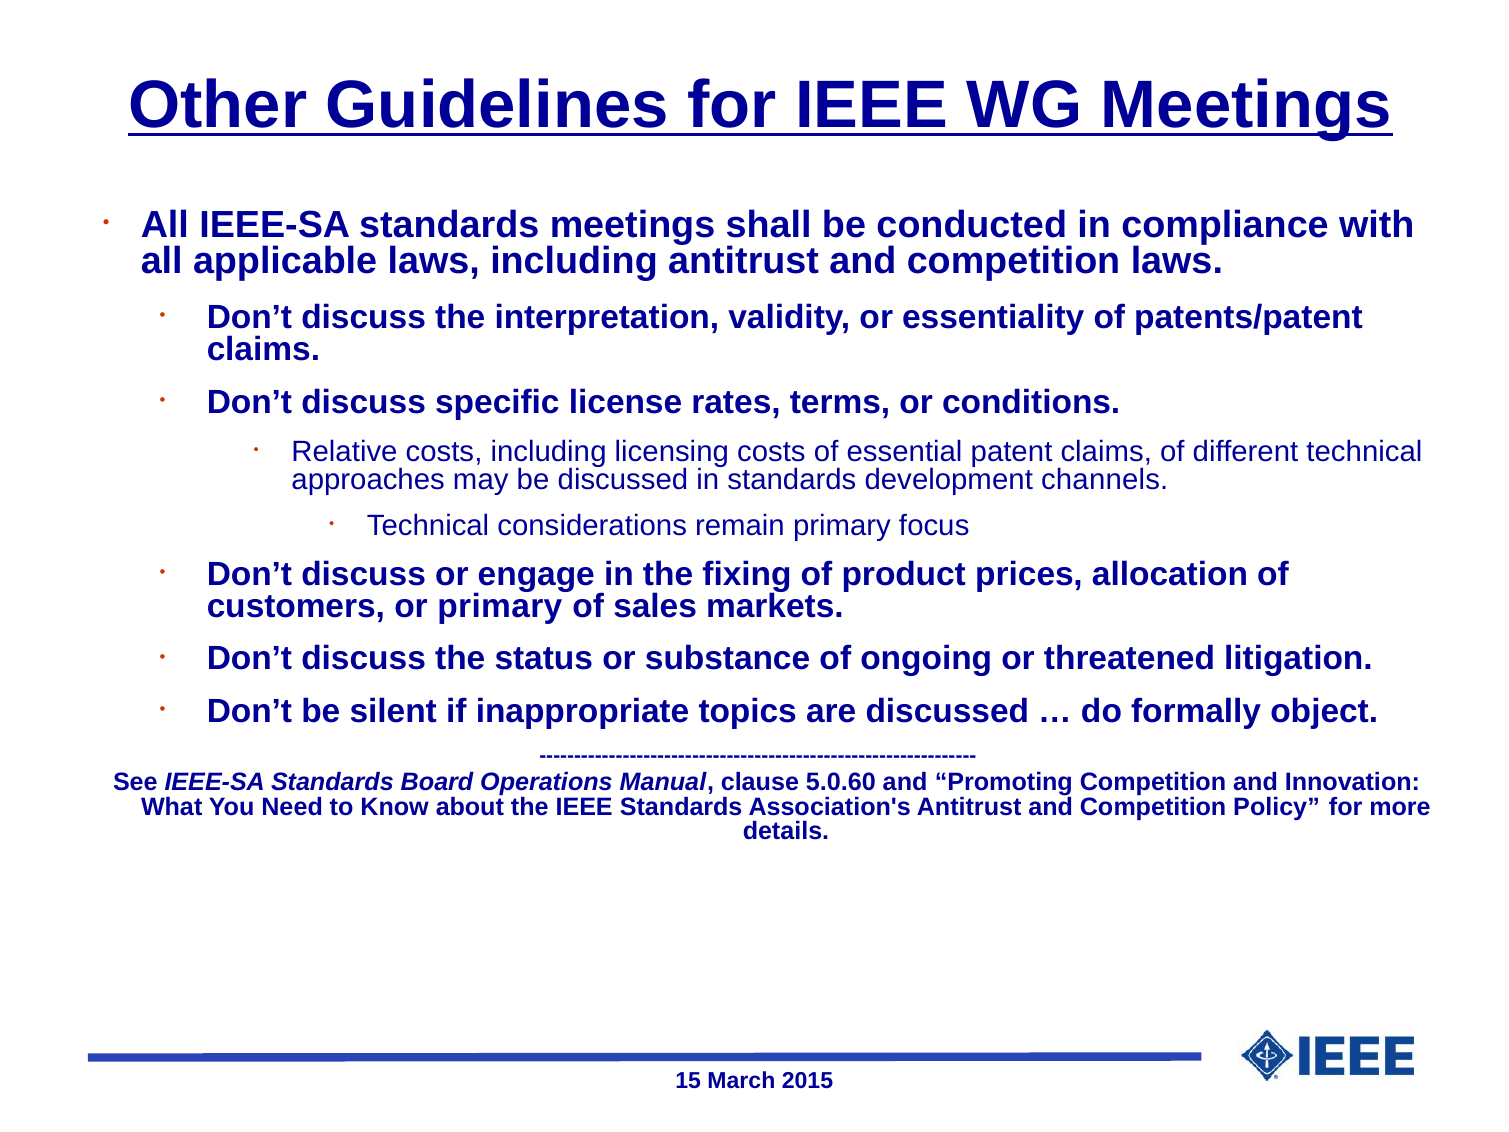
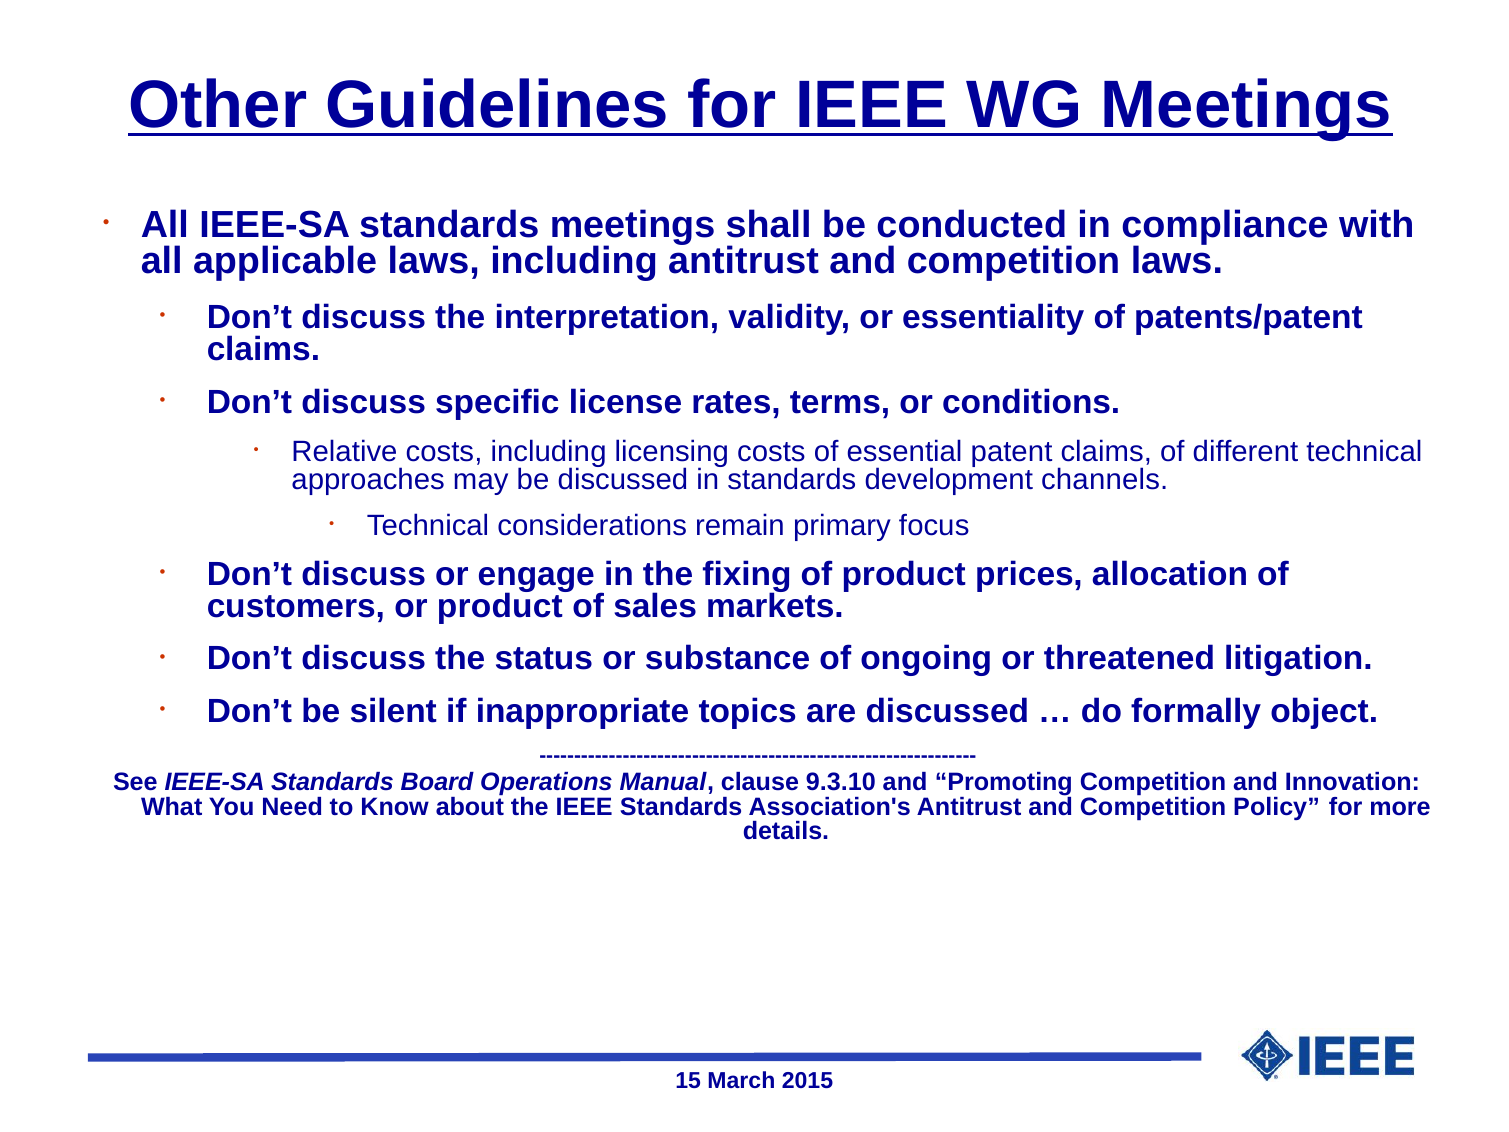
or primary: primary -> product
5.0.60: 5.0.60 -> 9.3.10
